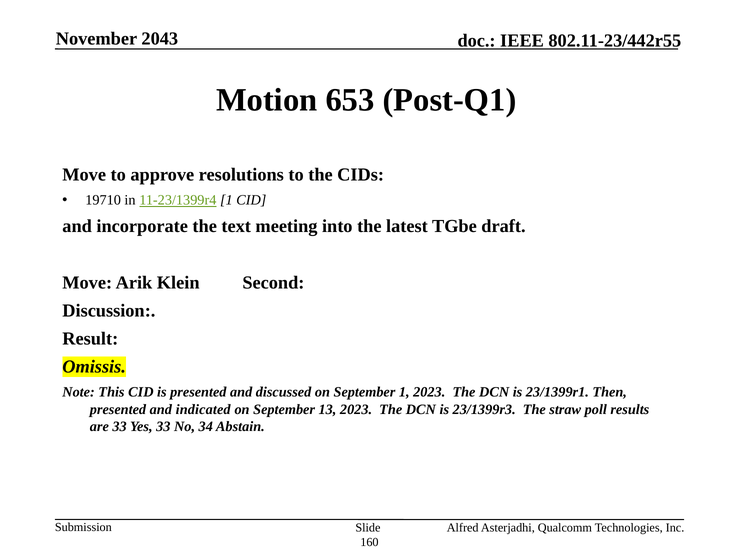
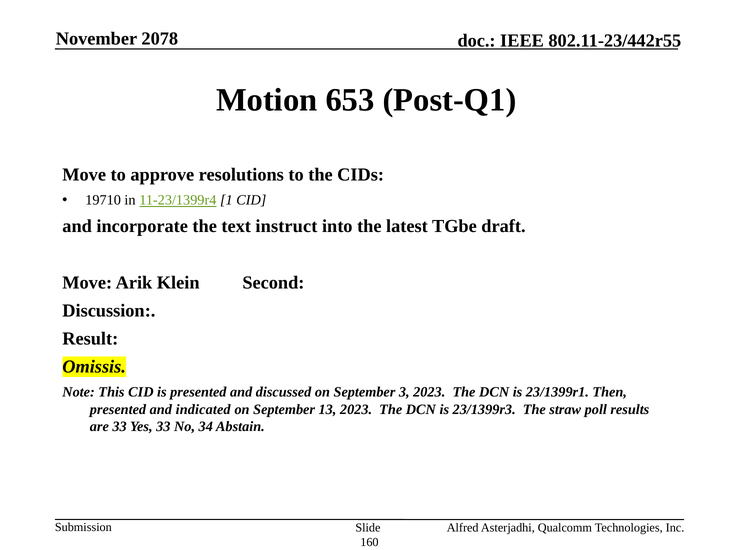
2043: 2043 -> 2078
meeting: meeting -> instruct
September 1: 1 -> 3
